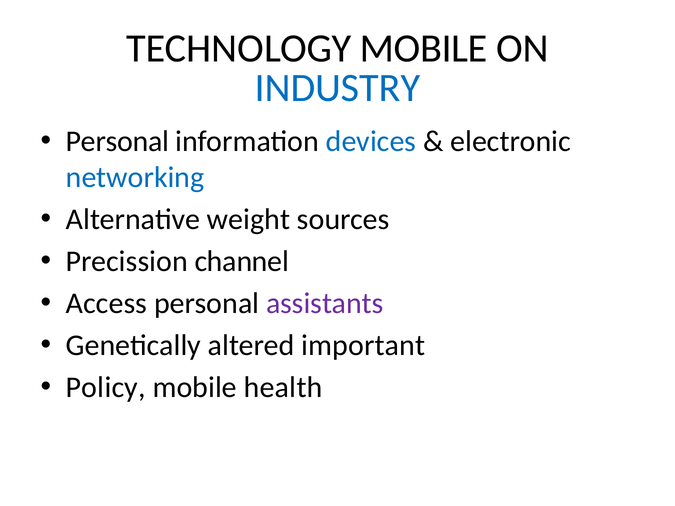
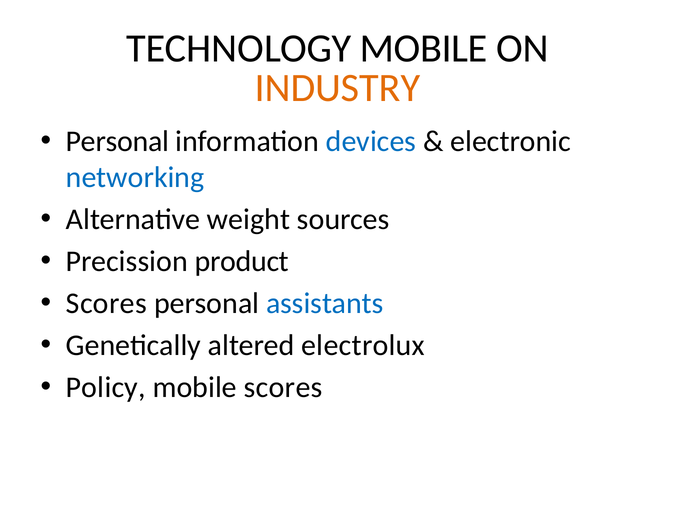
INDUSTRY colour: blue -> orange
channel: channel -> product
Access at (106, 304): Access -> Scores
assistants colour: purple -> blue
important: important -> electrolux
mobile health: health -> scores
